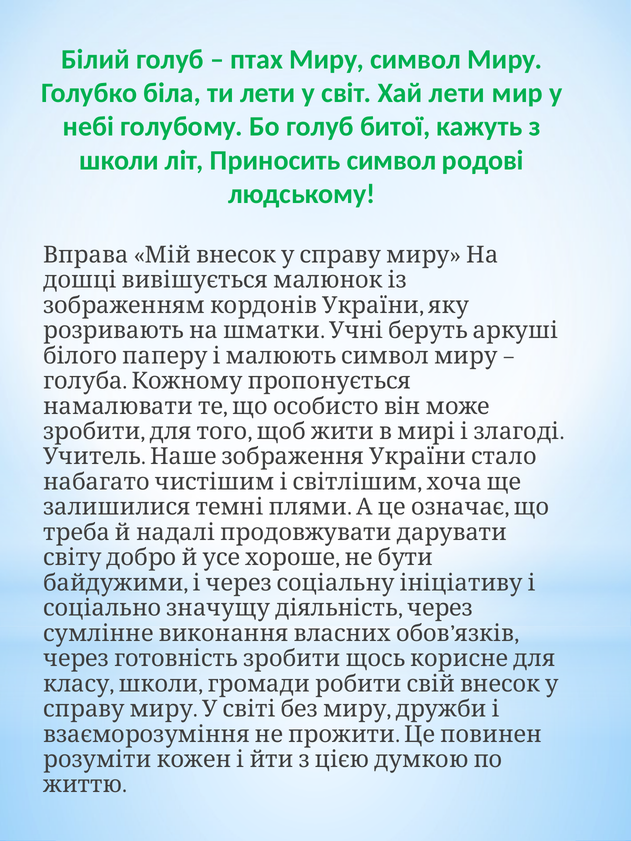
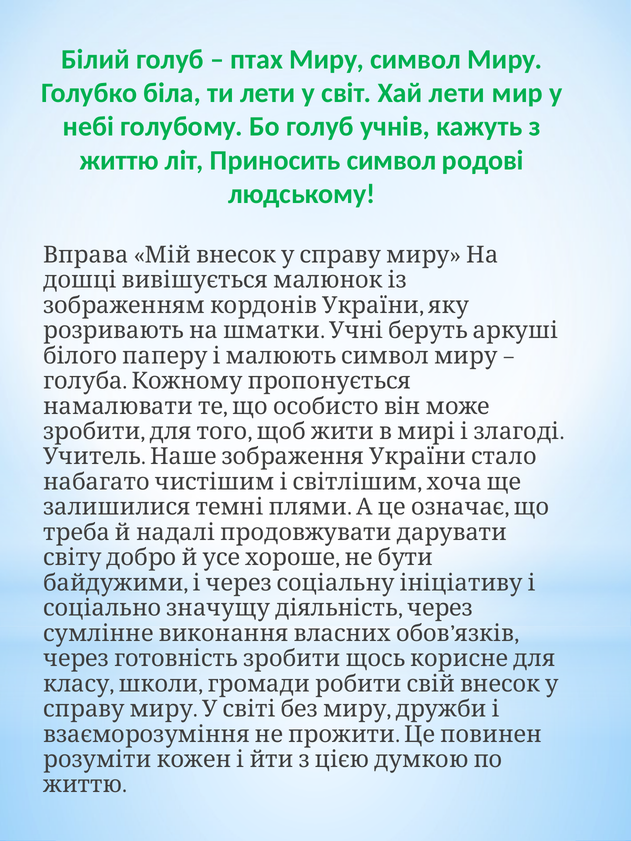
битої: битої -> учнів
школи at (119, 160): школи -> життю
